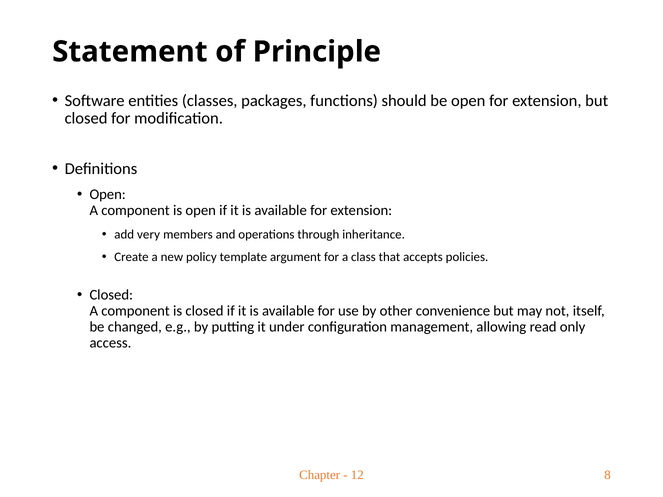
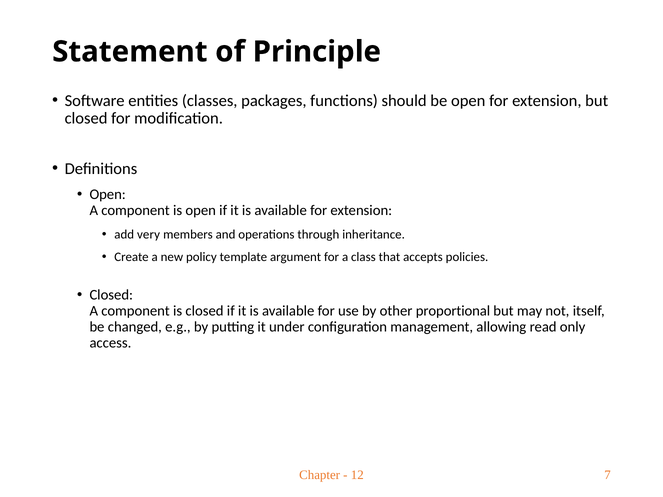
convenience: convenience -> proportional
8: 8 -> 7
